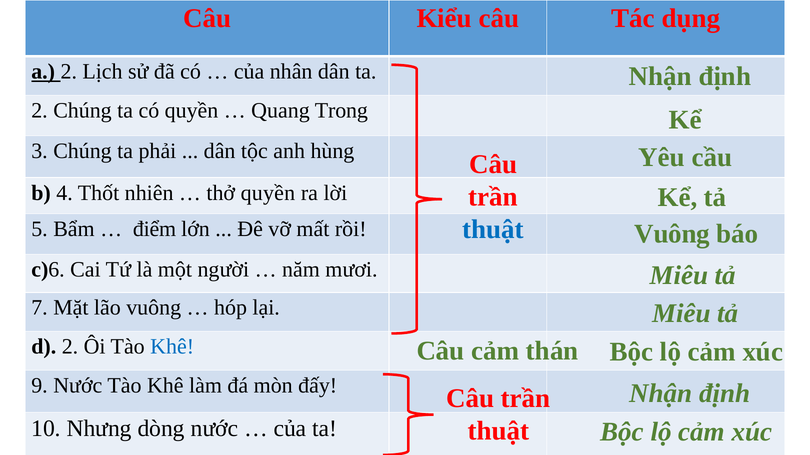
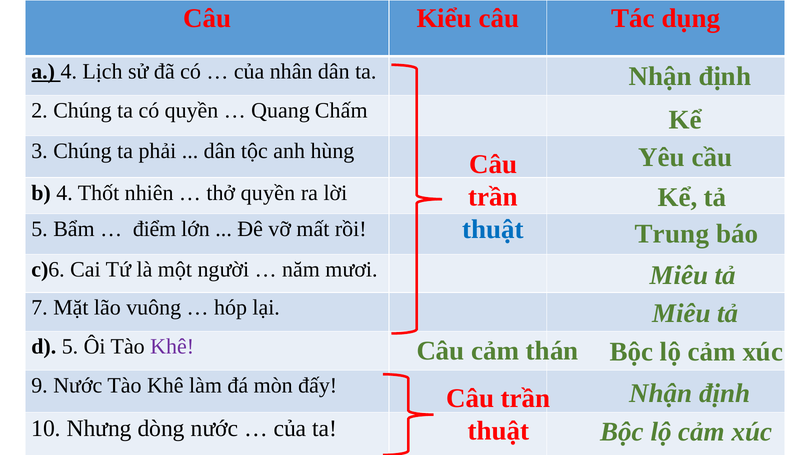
a 2: 2 -> 4
Trong: Trong -> Chấm
Vuông at (672, 234): Vuông -> Trung
d 2: 2 -> 5
Khê at (172, 347) colour: blue -> purple
